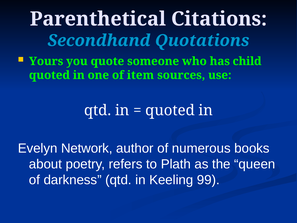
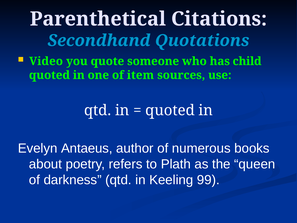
Yours: Yours -> Video
Network: Network -> Antaeus
